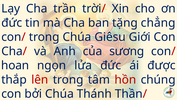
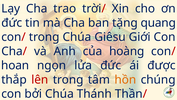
trần: trần -> trao
chẳng: chẳng -> quang
sương: sương -> hoàng
hồn colour: red -> orange
